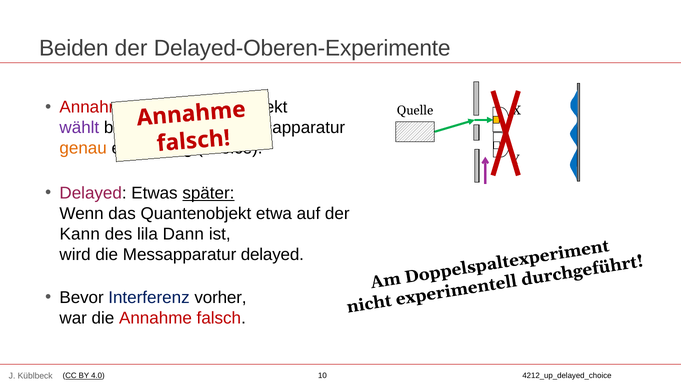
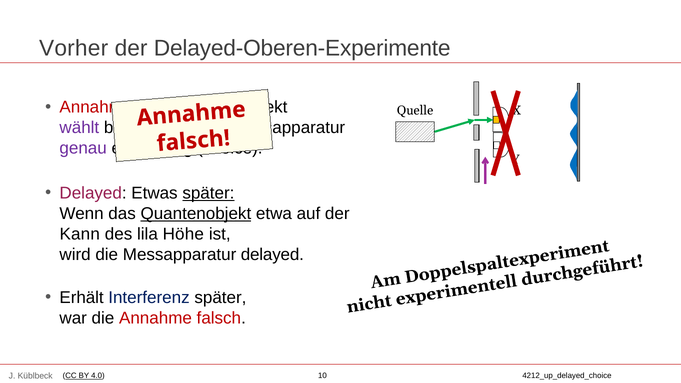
Beiden: Beiden -> Vorher
genau colour: orange -> purple
Quantenobjekt at (196, 214) underline: none -> present
Dann: Dann -> Höhe
Bevor: Bevor -> Erhält
Interferenz vorher: vorher -> später
